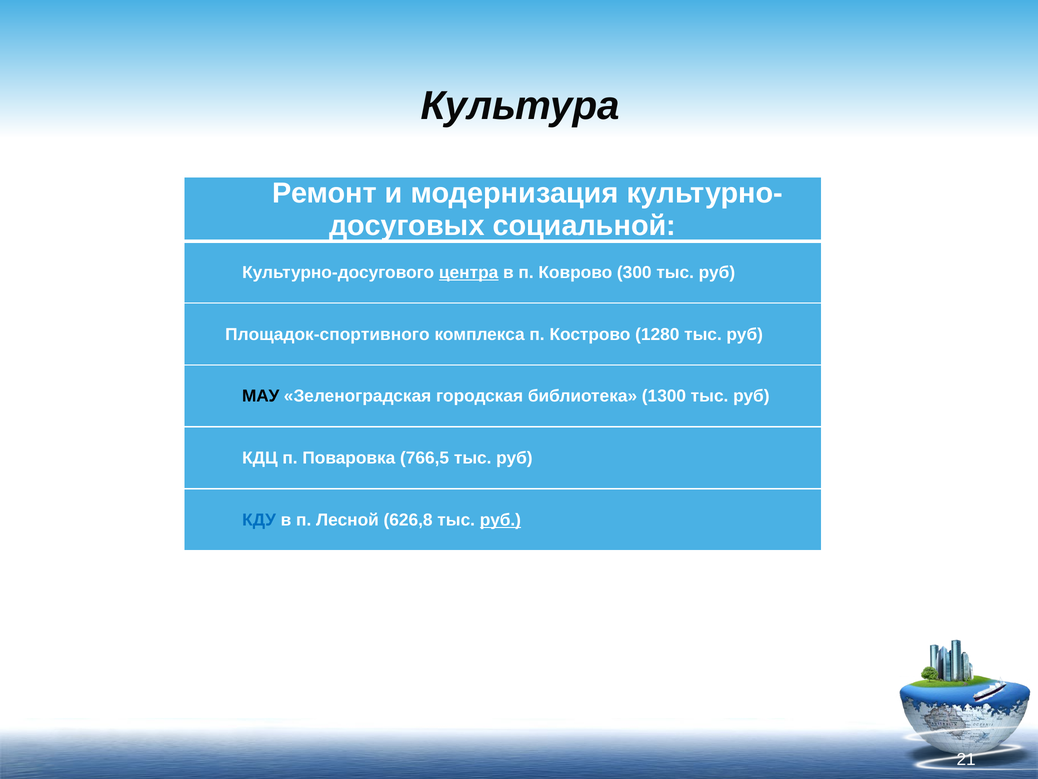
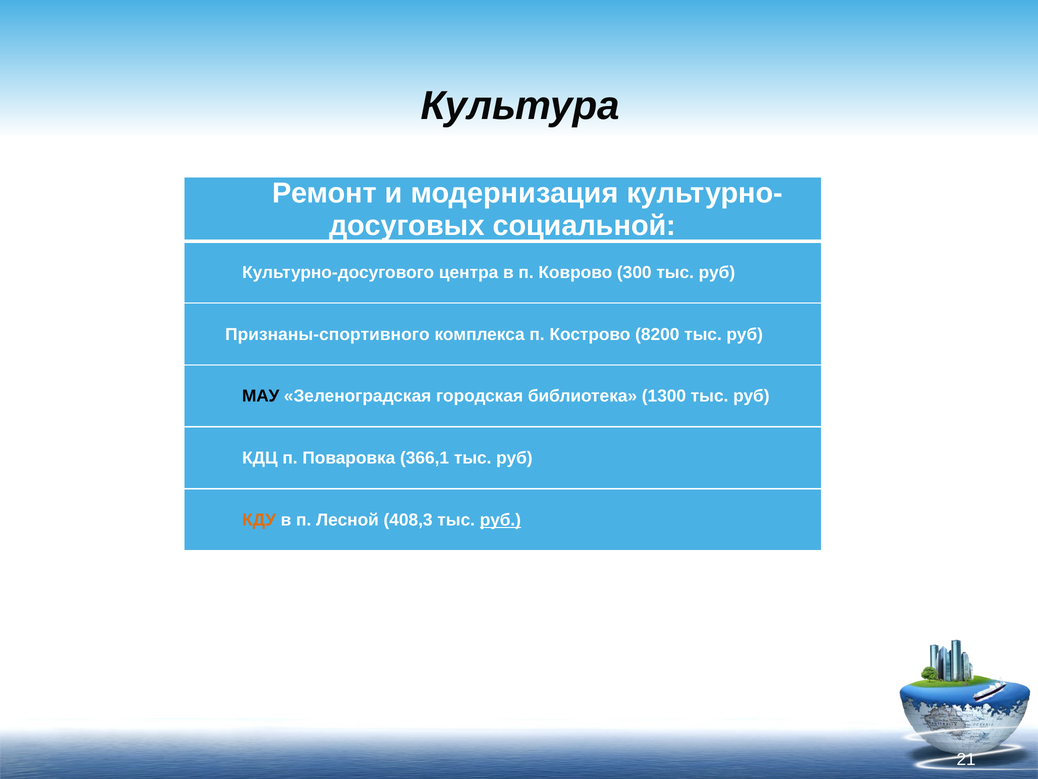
центра underline: present -> none
Площадок-спортивного: Площадок-спортивного -> Признаны-спортивного
1280: 1280 -> 8200
766,5: 766,5 -> 366,1
КДУ colour: blue -> orange
626,8: 626,8 -> 408,3
